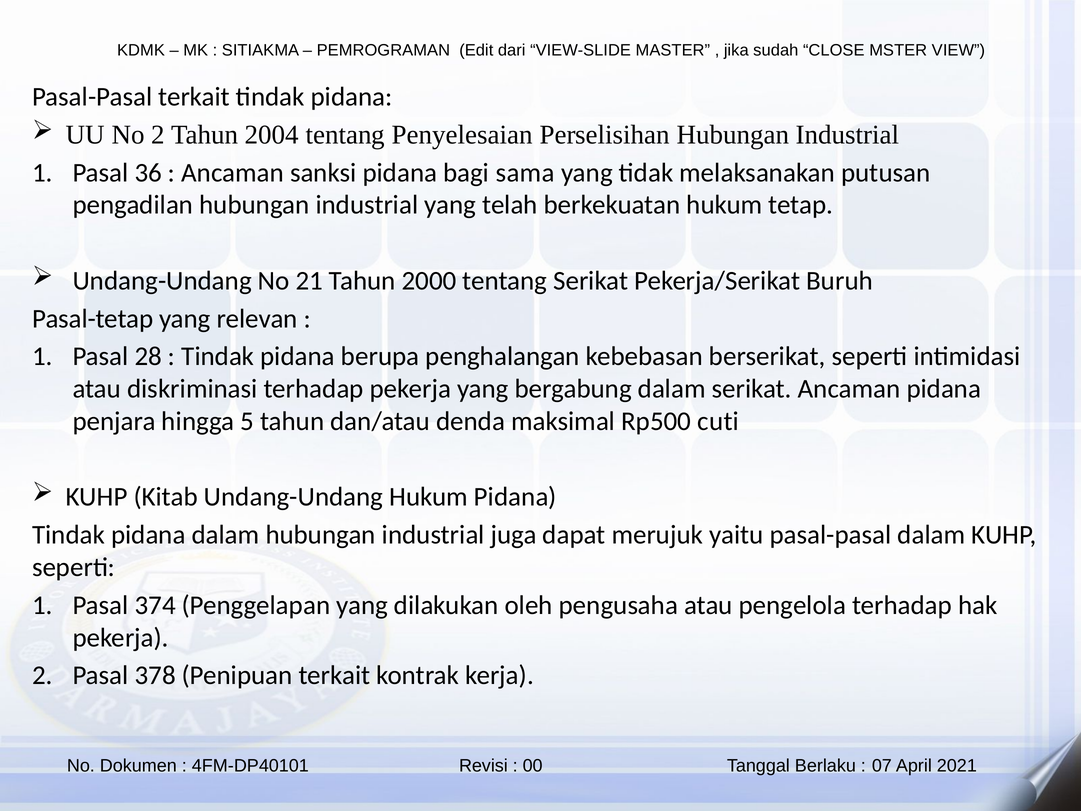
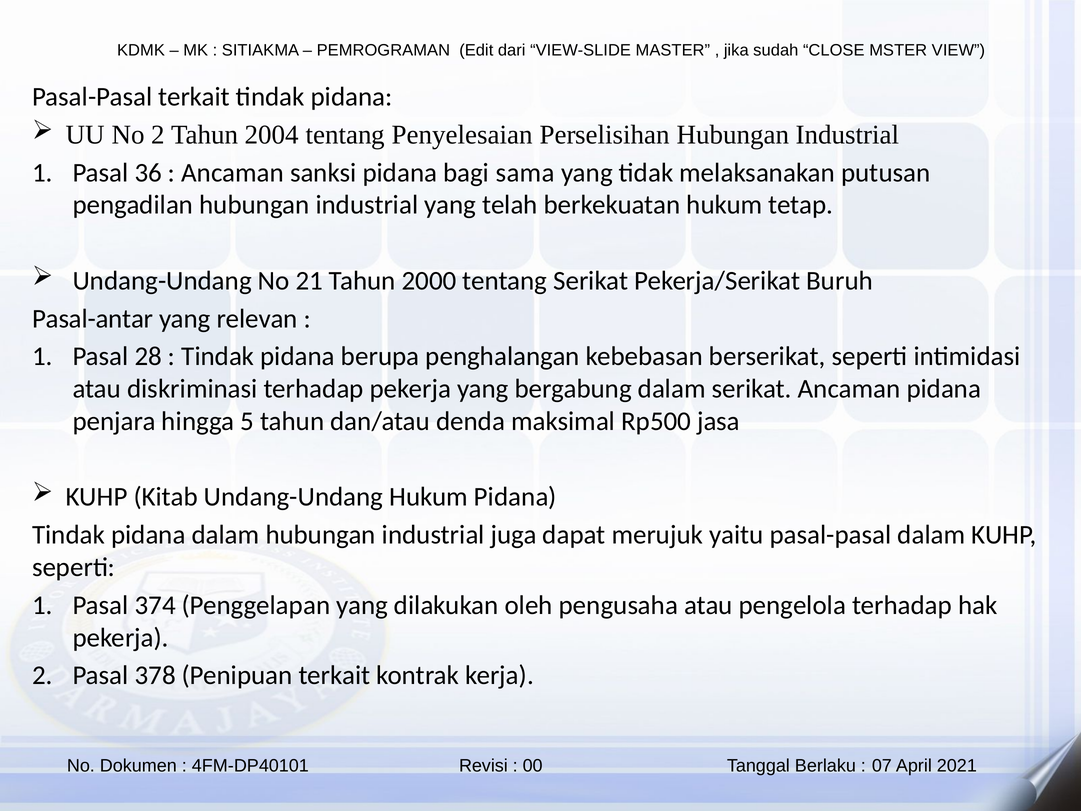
Pasal-tetap: Pasal-tetap -> Pasal-antar
cuti: cuti -> jasa
